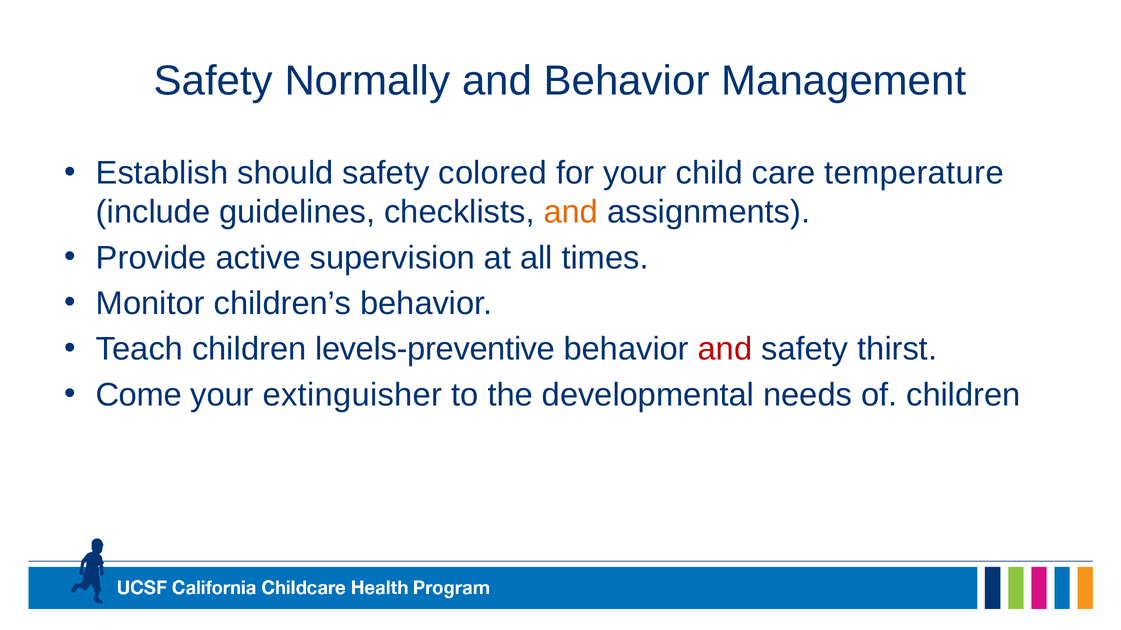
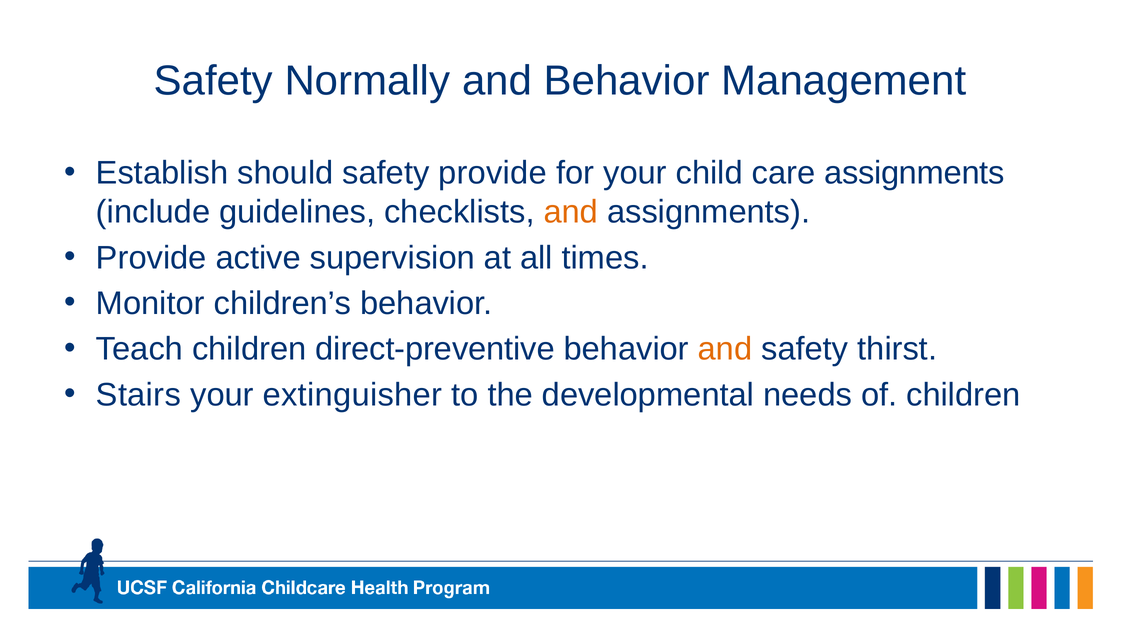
safety colored: colored -> provide
care temperature: temperature -> assignments
levels-preventive: levels-preventive -> direct-preventive
and at (725, 349) colour: red -> orange
Come: Come -> Stairs
